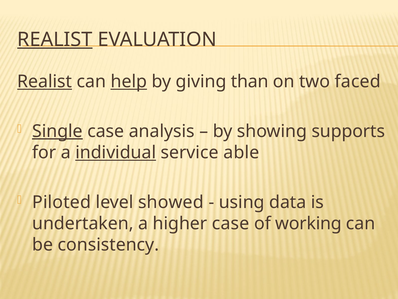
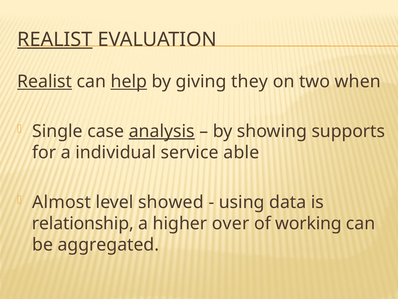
than: than -> they
faced: faced -> when
Single underline: present -> none
analysis underline: none -> present
individual underline: present -> none
Piloted: Piloted -> Almost
undertaken: undertaken -> relationship
higher case: case -> over
consistency: consistency -> aggregated
